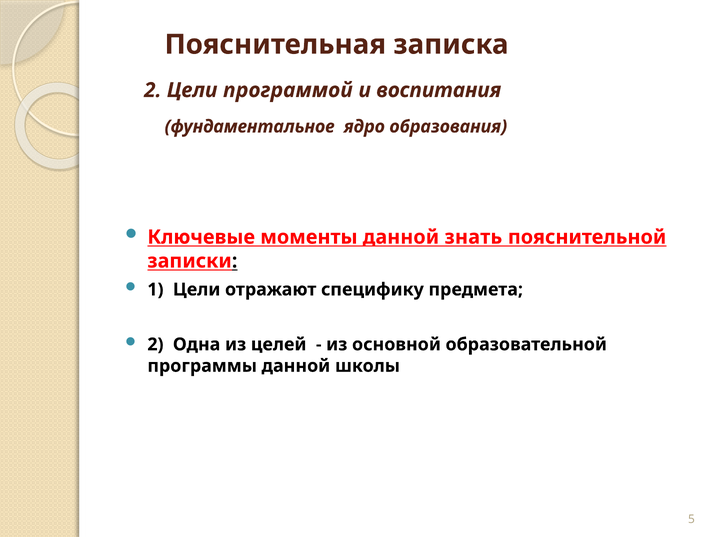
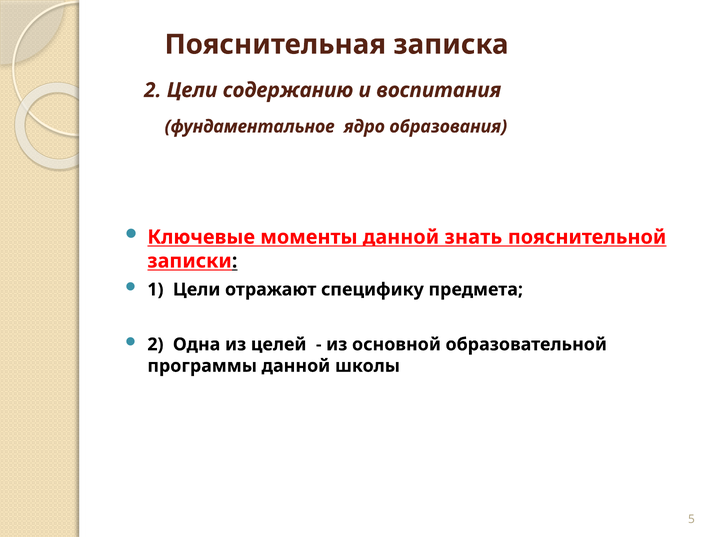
программой: программой -> содержанию
